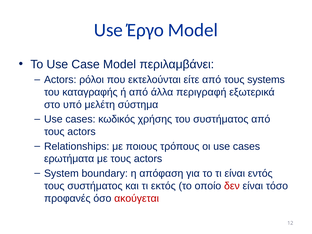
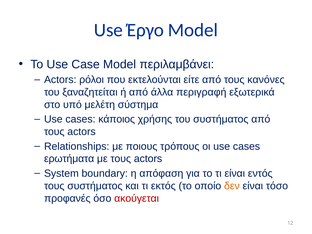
systems: systems -> κανόνες
καταγραφής: καταγραφής -> ξαναζητείται
κωδικός: κωδικός -> κάποιος
δεν colour: red -> orange
